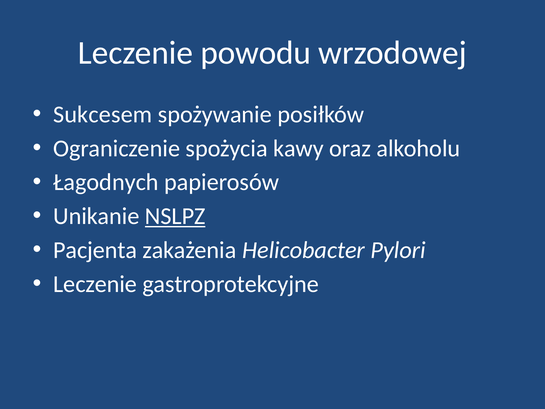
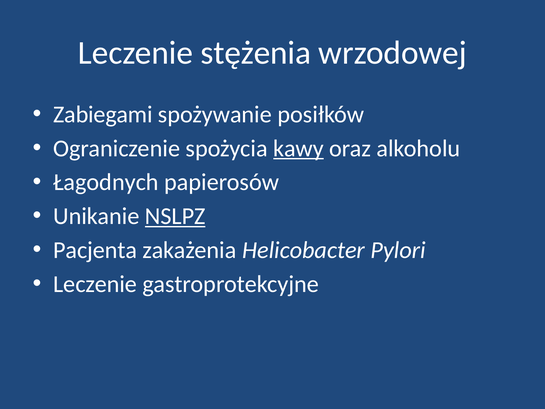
powodu: powodu -> stężenia
Sukcesem: Sukcesem -> Zabiegami
kawy underline: none -> present
